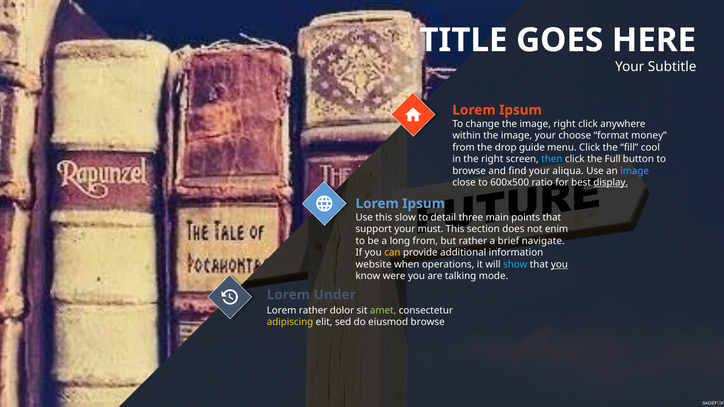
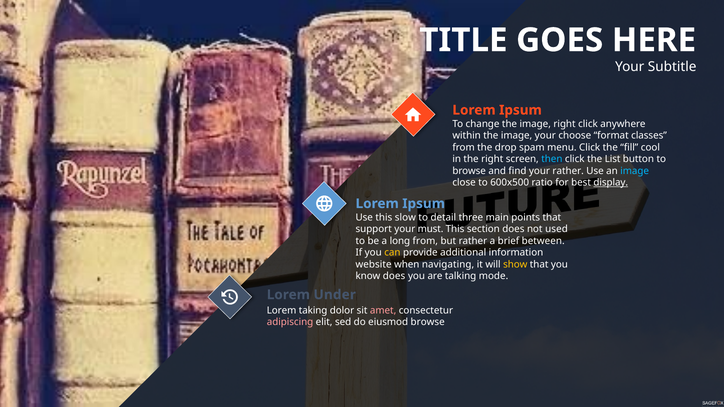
money: money -> classes
guide: guide -> spam
Full: Full -> List
your aliqua: aliqua -> rather
enim: enim -> used
navigate: navigate -> between
operations: operations -> navigating
show colour: light blue -> yellow
you at (559, 265) underline: present -> none
know were: were -> does
Lorem rather: rather -> taking
amet colour: light green -> pink
adipiscing colour: yellow -> pink
